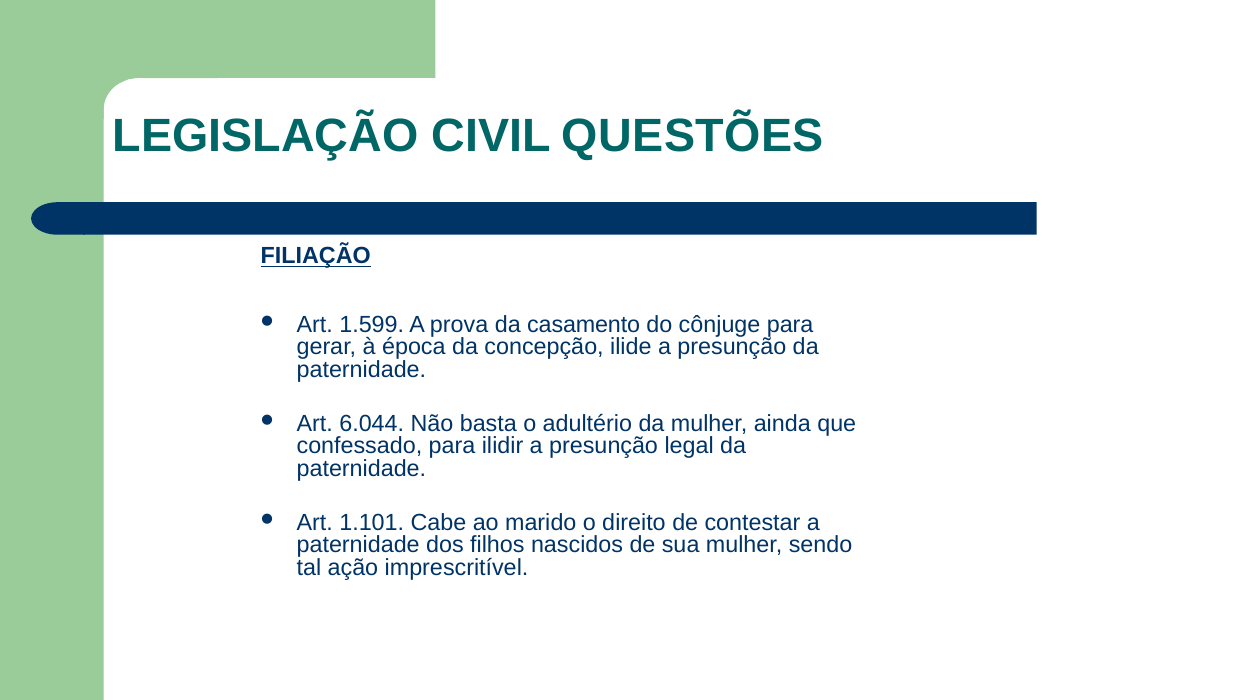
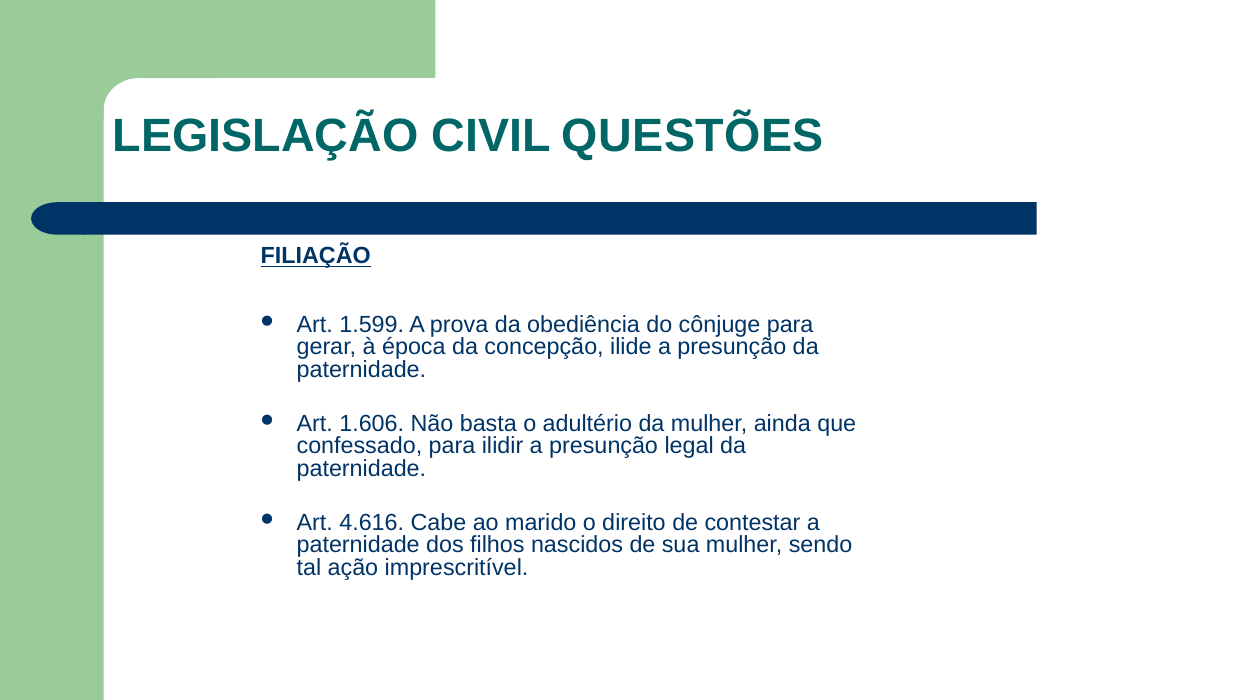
casamento: casamento -> obediência
6.044: 6.044 -> 1.606
1.101: 1.101 -> 4.616
